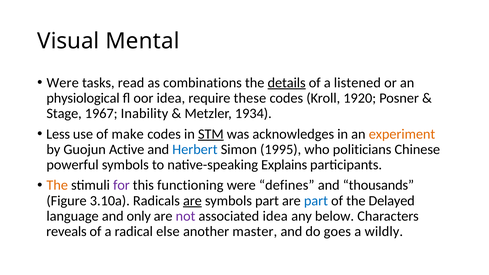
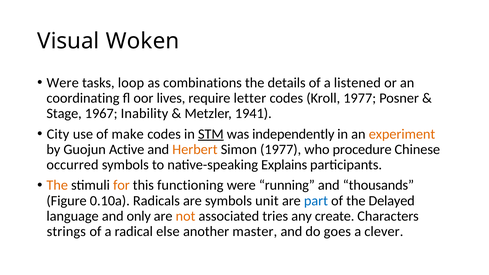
Mental: Mental -> Woken
read: read -> loop
details underline: present -> none
physiological: physiological -> coordinating
oor idea: idea -> lives
these: these -> letter
Kroll 1920: 1920 -> 1977
1934: 1934 -> 1941
Less: Less -> City
acknowledges: acknowledges -> independently
Herbert colour: blue -> orange
Simon 1995: 1995 -> 1977
politicians: politicians -> procedure
powerful: powerful -> occurred
for colour: purple -> orange
defines: defines -> running
3.10a: 3.10a -> 0.10a
are at (192, 201) underline: present -> none
symbols part: part -> unit
not colour: purple -> orange
associated idea: idea -> tries
below: below -> create
reveals: reveals -> strings
wildly: wildly -> clever
